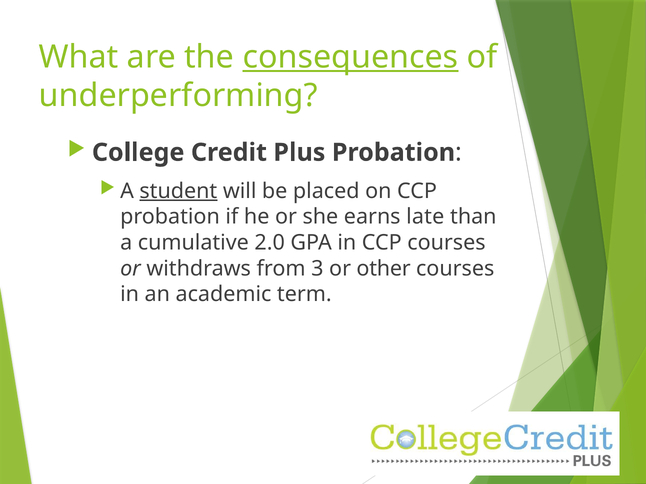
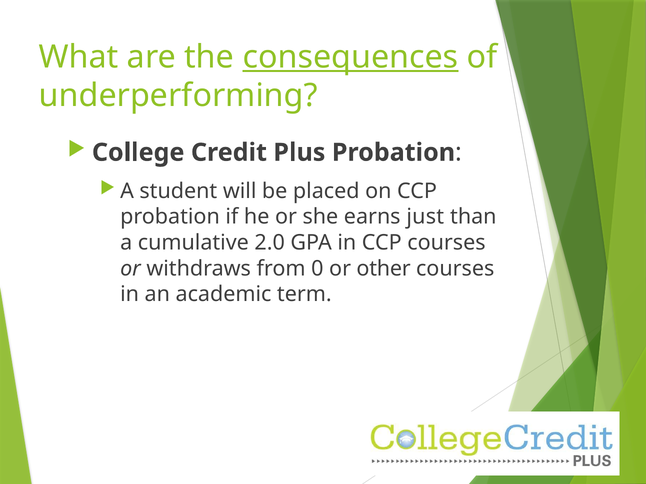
student underline: present -> none
late: late -> just
3: 3 -> 0
